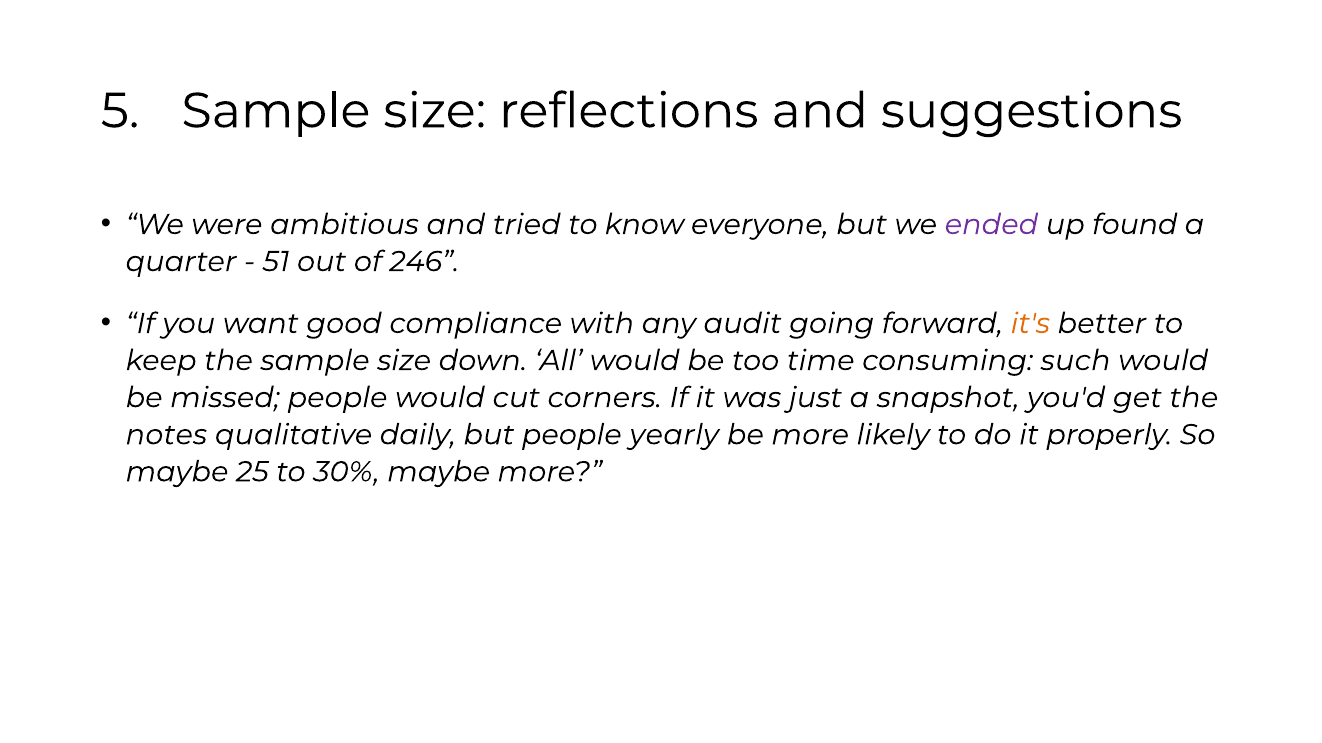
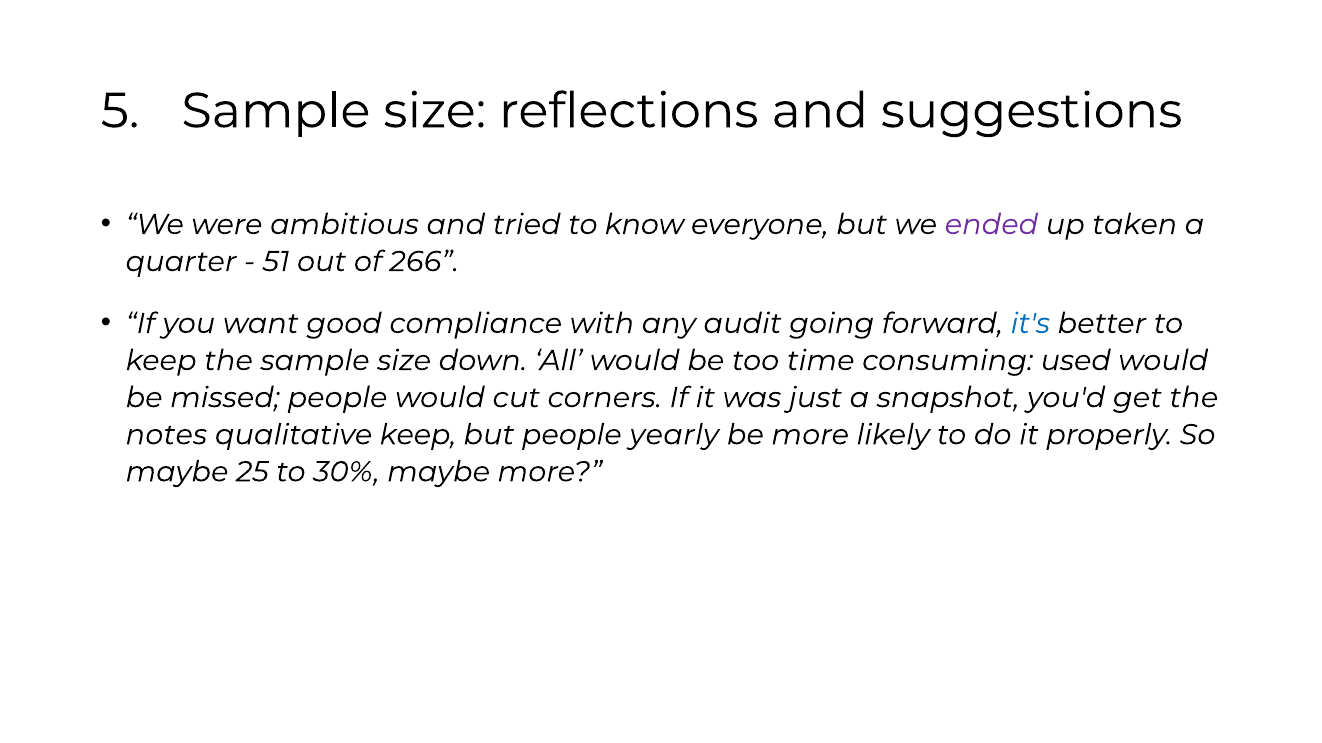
found: found -> taken
246: 246 -> 266
it's colour: orange -> blue
such: such -> used
qualitative daily: daily -> keep
